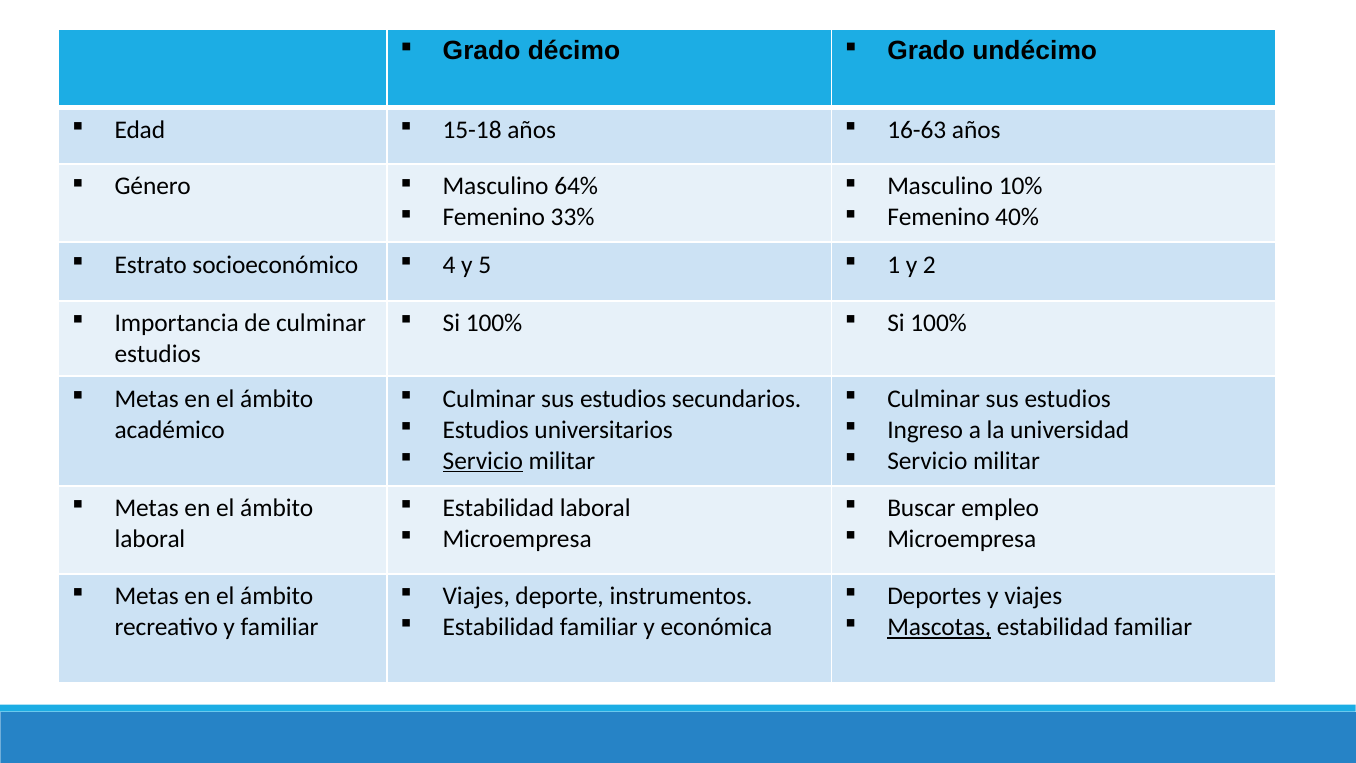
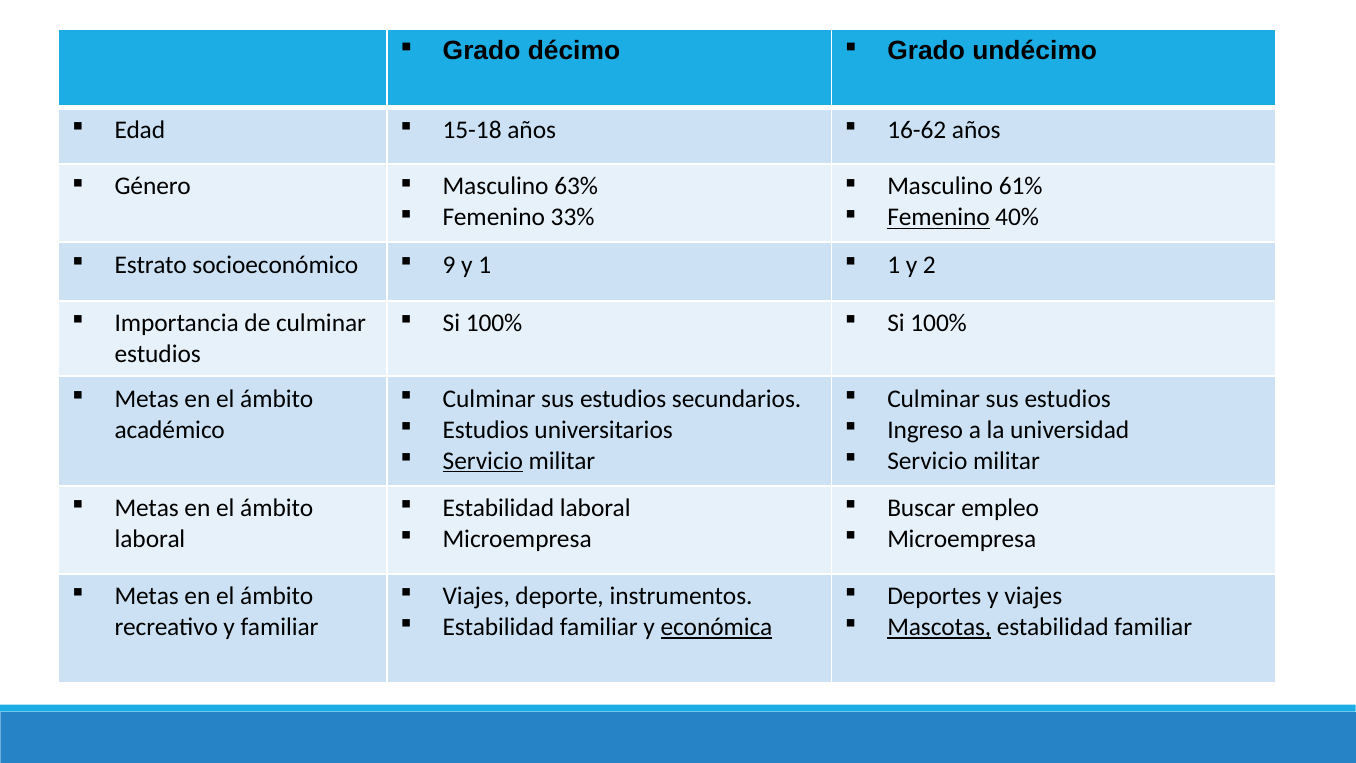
16-63: 16-63 -> 16-62
64%: 64% -> 63%
10%: 10% -> 61%
Femenino at (938, 217) underline: none -> present
4: 4 -> 9
y 5: 5 -> 1
económica underline: none -> present
